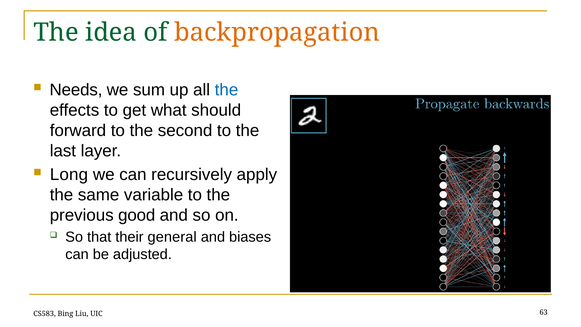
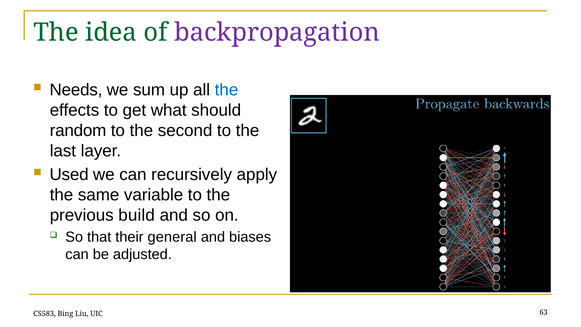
backpropagation colour: orange -> purple
forward: forward -> random
Long: Long -> Used
good: good -> build
